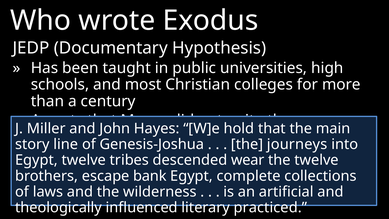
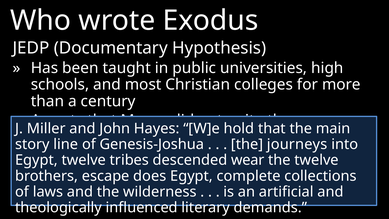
bank: bank -> does
practiced: practiced -> demands
